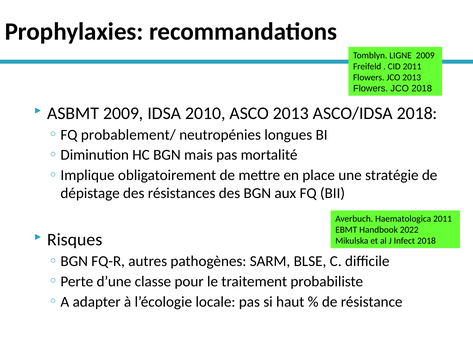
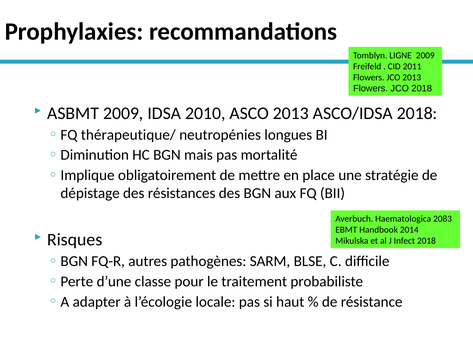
probablement/: probablement/ -> thérapeutique/
Haematologica 2011: 2011 -> 2083
2022: 2022 -> 2014
